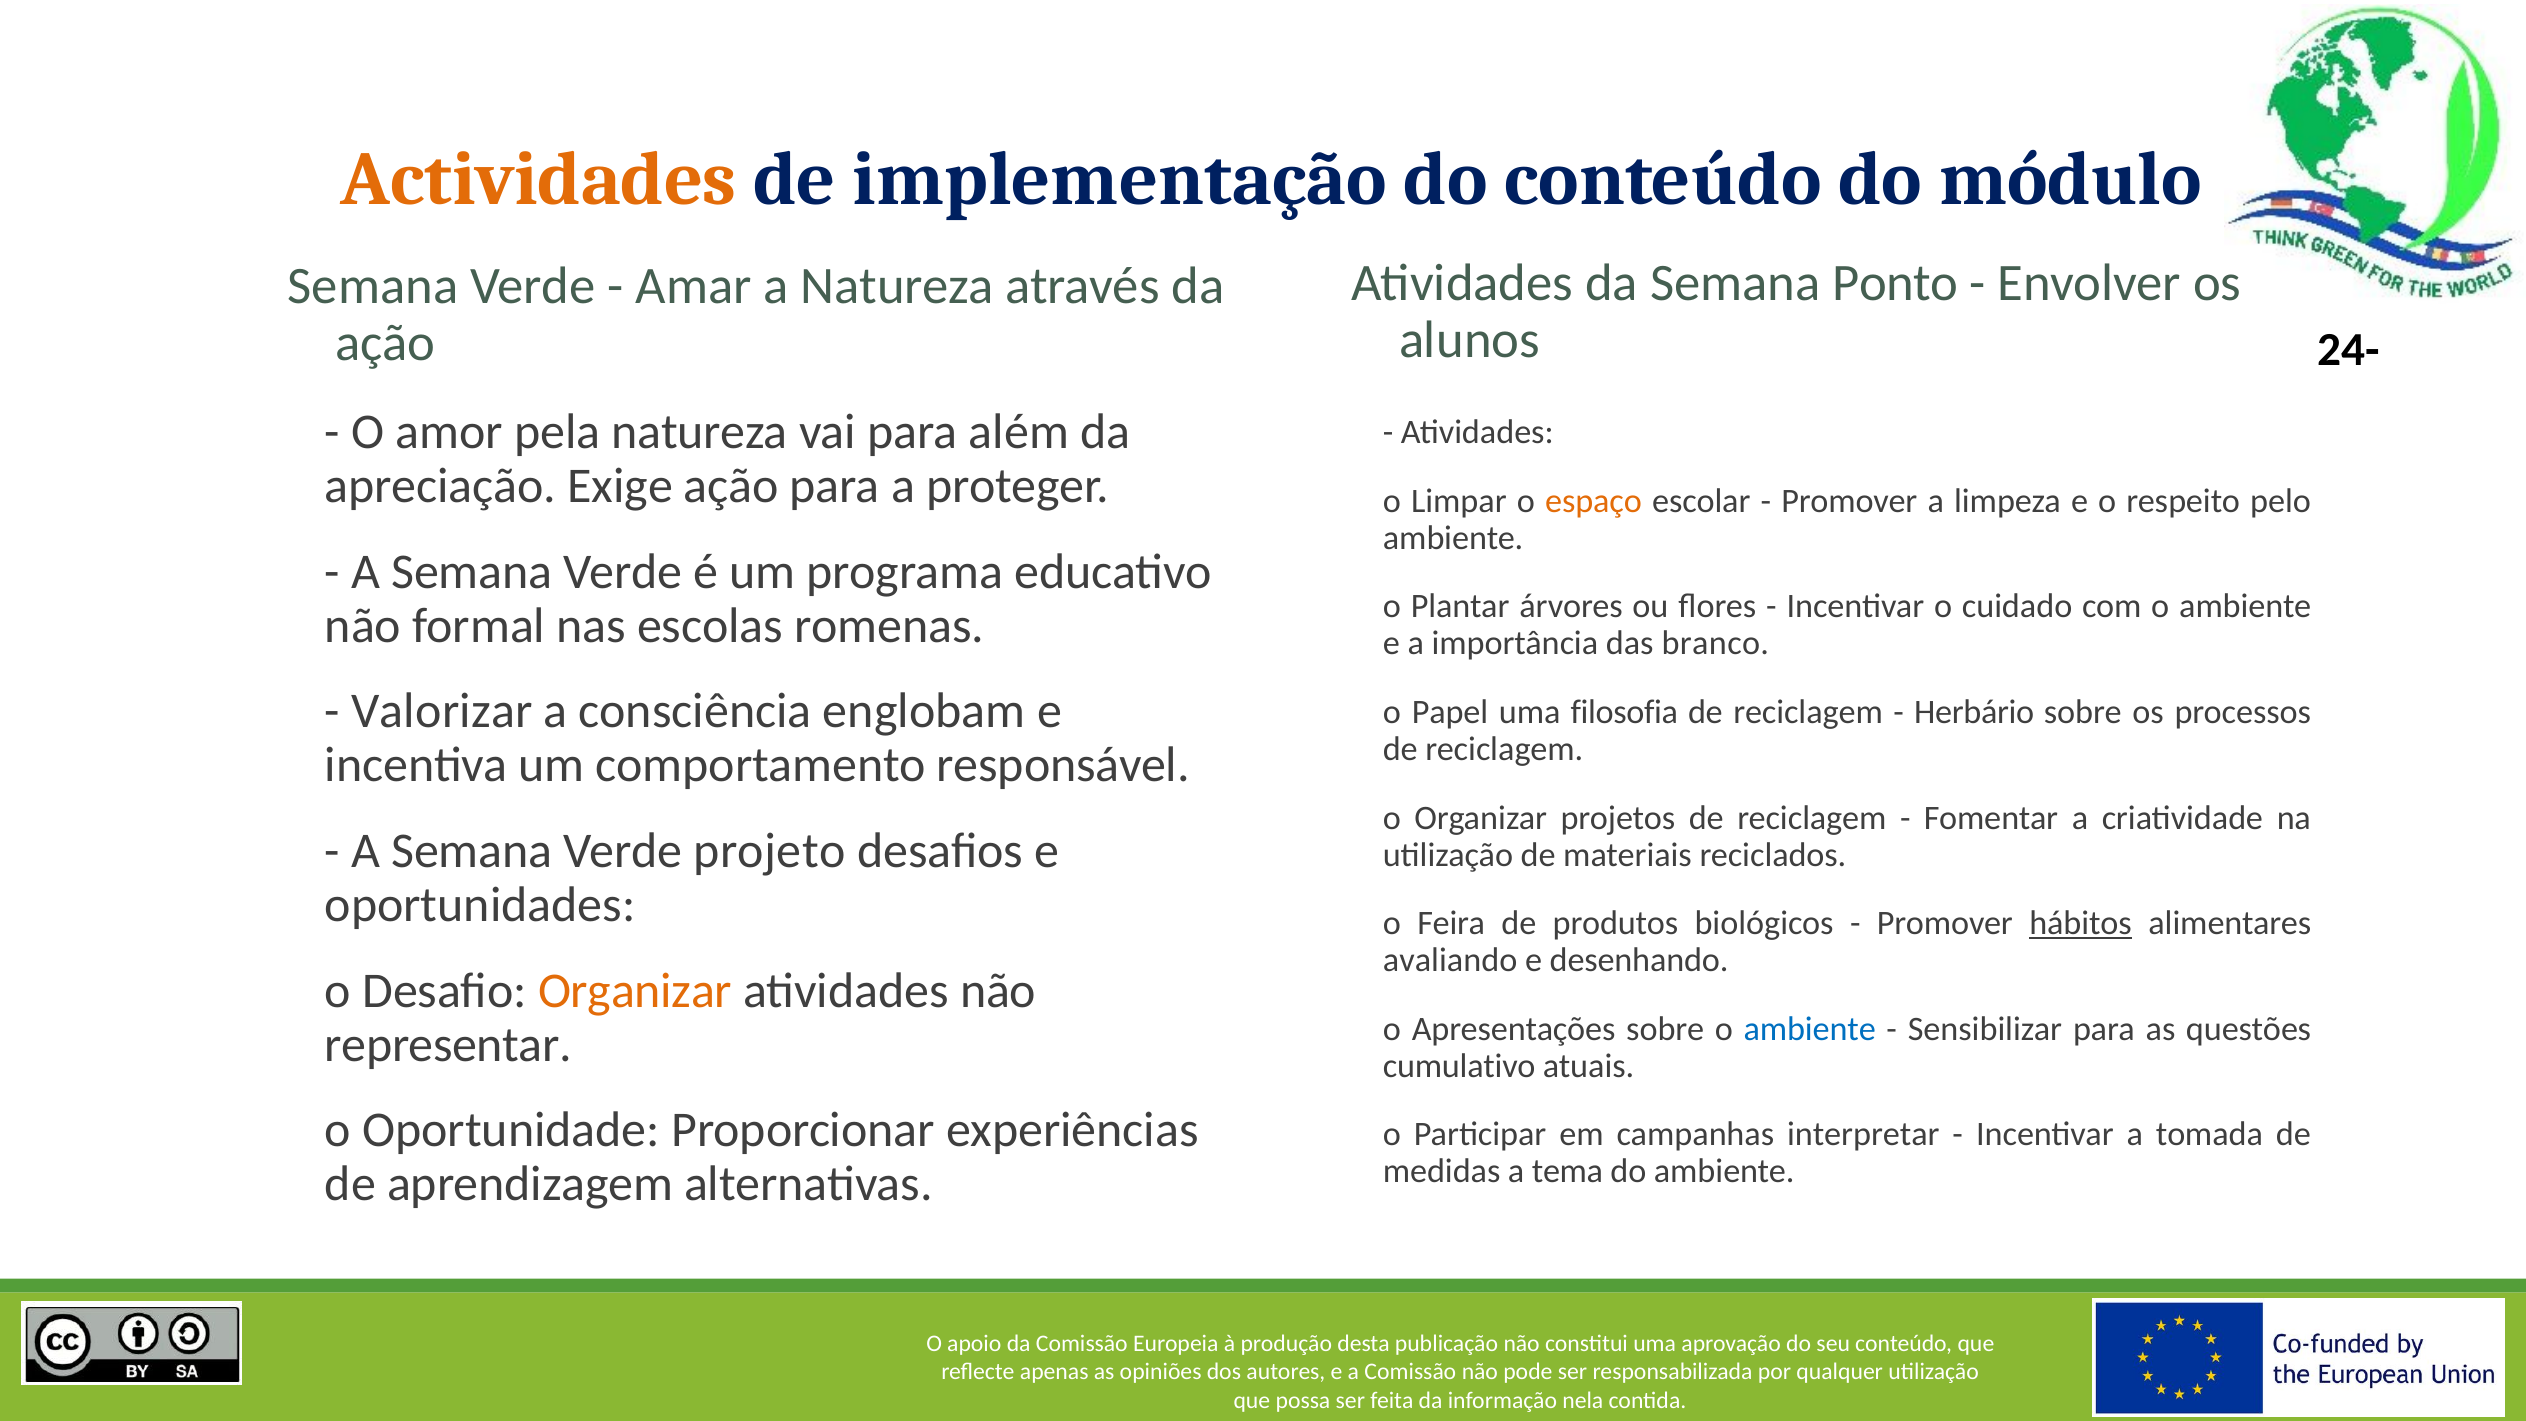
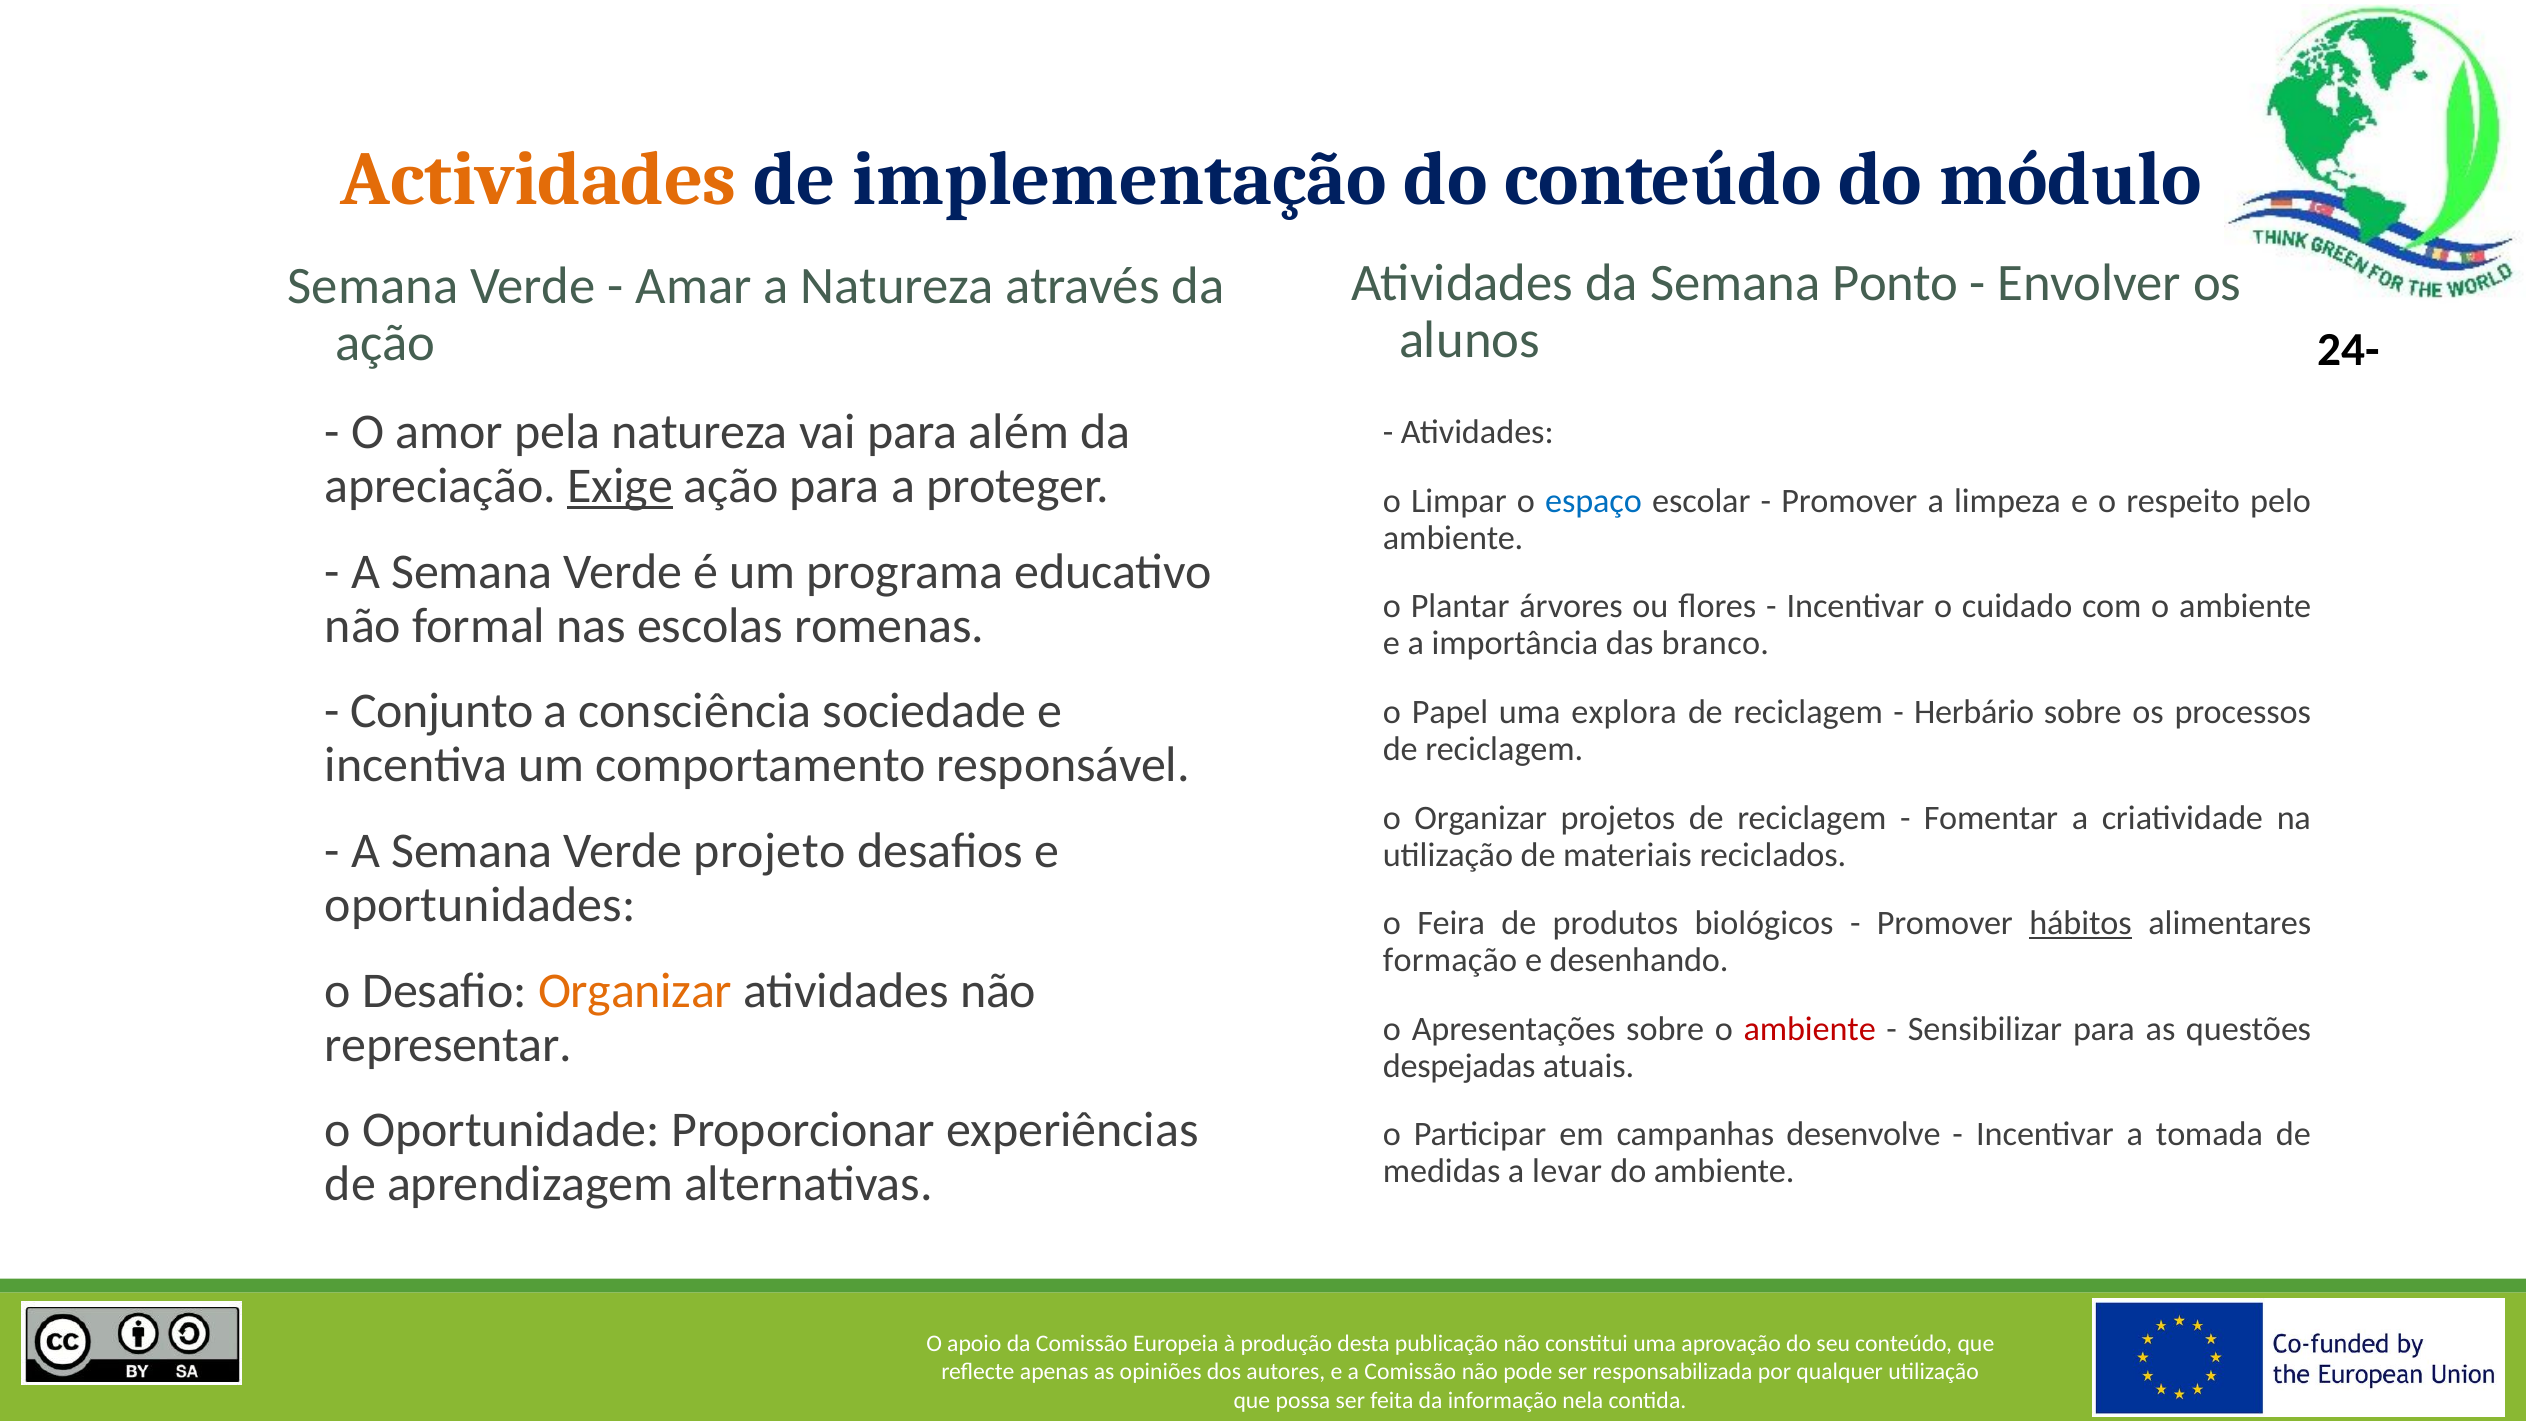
Exige underline: none -> present
espaço colour: orange -> blue
Valorizar: Valorizar -> Conjunto
englobam: englobam -> sociedade
filosofia: filosofia -> explora
avaliando: avaliando -> formação
ambiente at (1810, 1029) colour: blue -> red
cumulativo: cumulativo -> despejadas
interpretar: interpretar -> desenvolve
tema: tema -> levar
